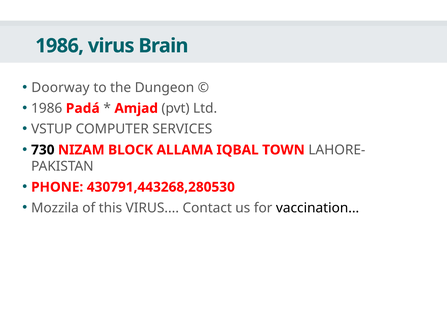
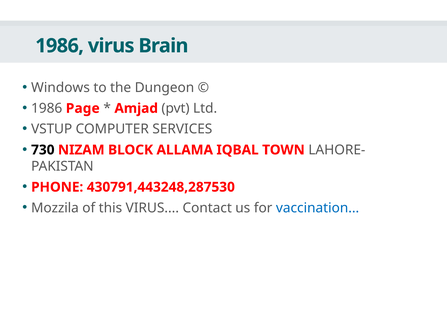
Doorway: Doorway -> Windows
Padá: Padá -> Page
430791,443268,280530: 430791,443268,280530 -> 430791,443248,287530
vaccination colour: black -> blue
